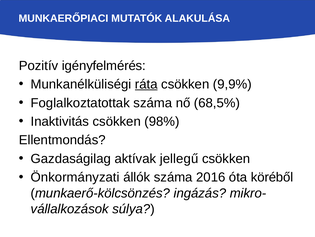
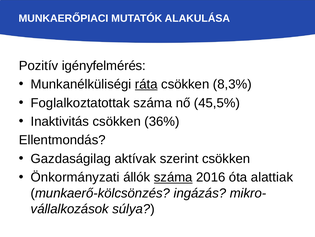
9,9%: 9,9% -> 8,3%
68,5%: 68,5% -> 45,5%
98%: 98% -> 36%
jellegű: jellegű -> szerint
száma at (173, 177) underline: none -> present
köréből: köréből -> alattiak
